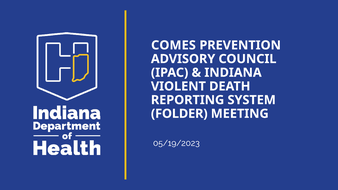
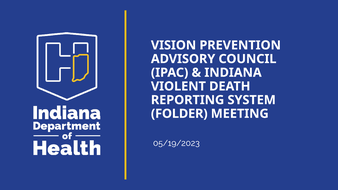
COMES: COMES -> VISION
